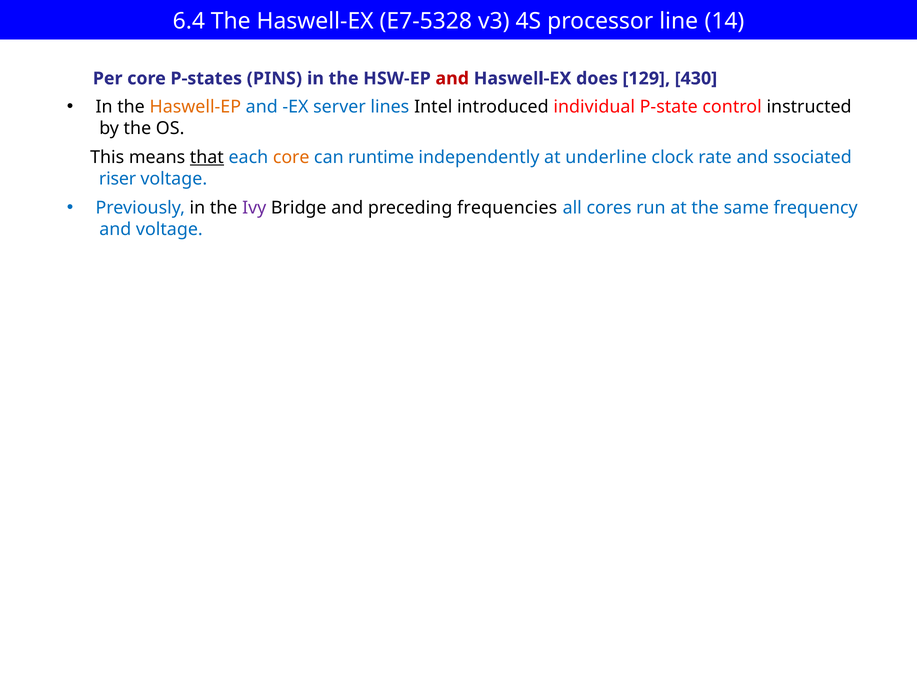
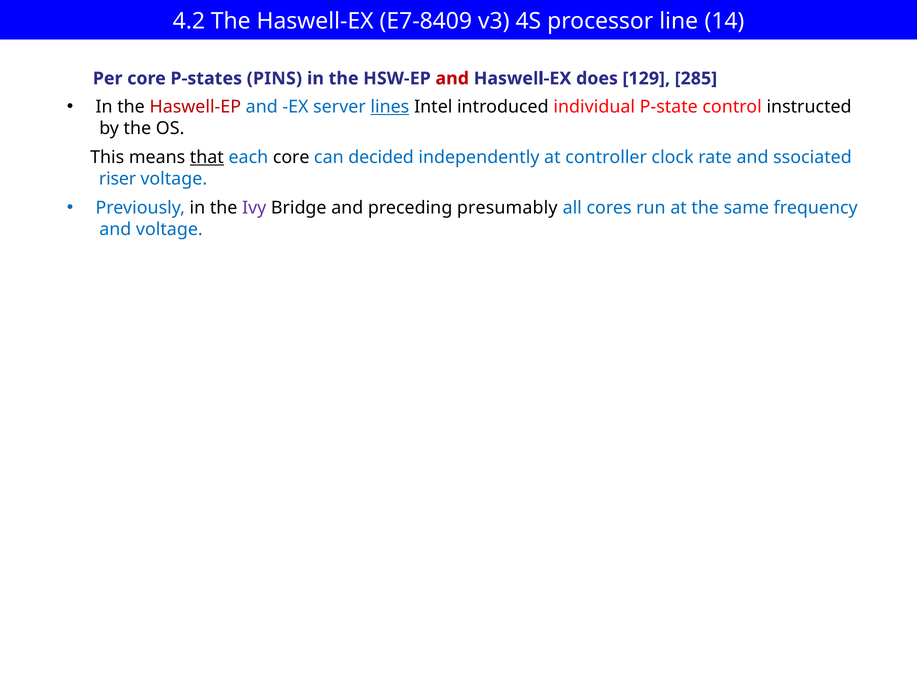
6.4: 6.4 -> 4.2
E7-5328: E7-5328 -> E7-8409
430: 430 -> 285
Haswell-EP colour: orange -> red
lines underline: none -> present
core at (291, 157) colour: orange -> black
runtime: runtime -> decided
underline: underline -> controller
frequencies: frequencies -> presumably
